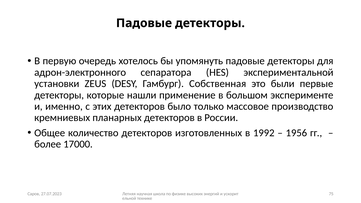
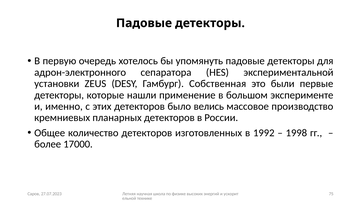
только: только -> велись
1956: 1956 -> 1998
